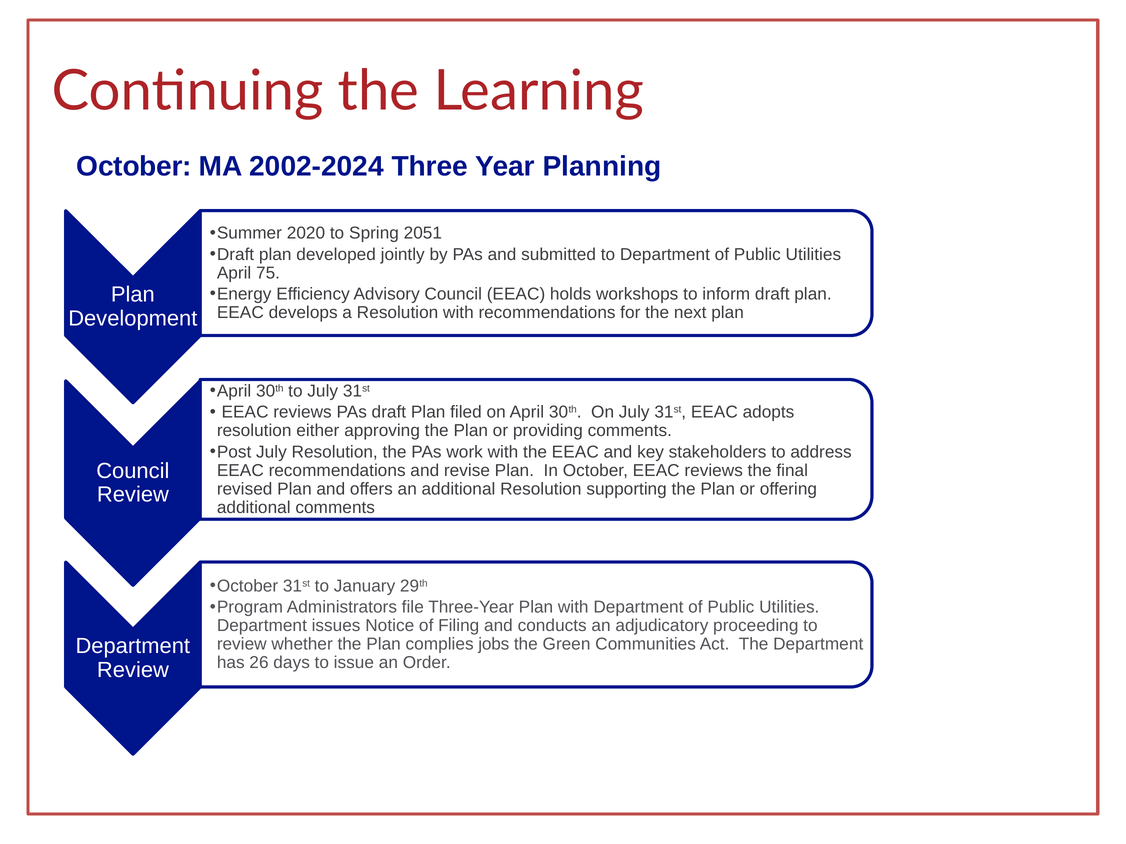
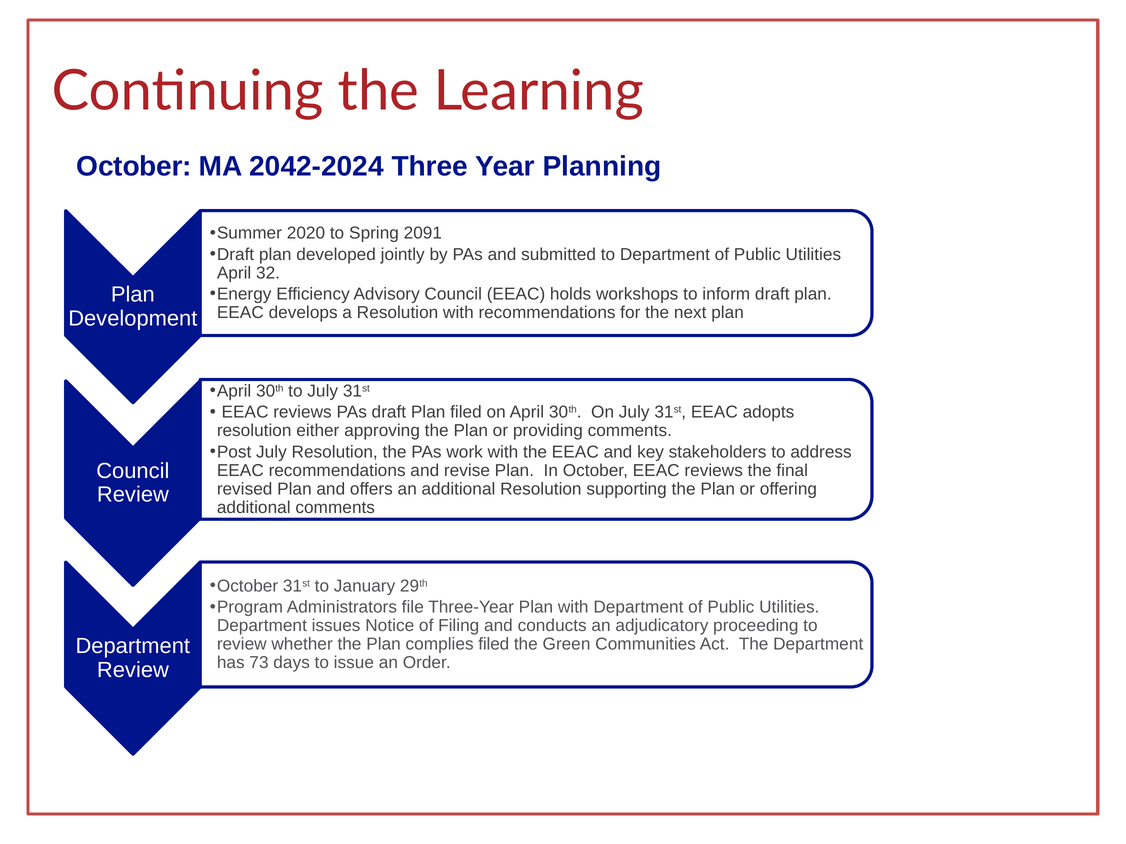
2002-2024: 2002-2024 -> 2042-2024
2051: 2051 -> 2091
75: 75 -> 32
complies jobs: jobs -> filed
26: 26 -> 73
